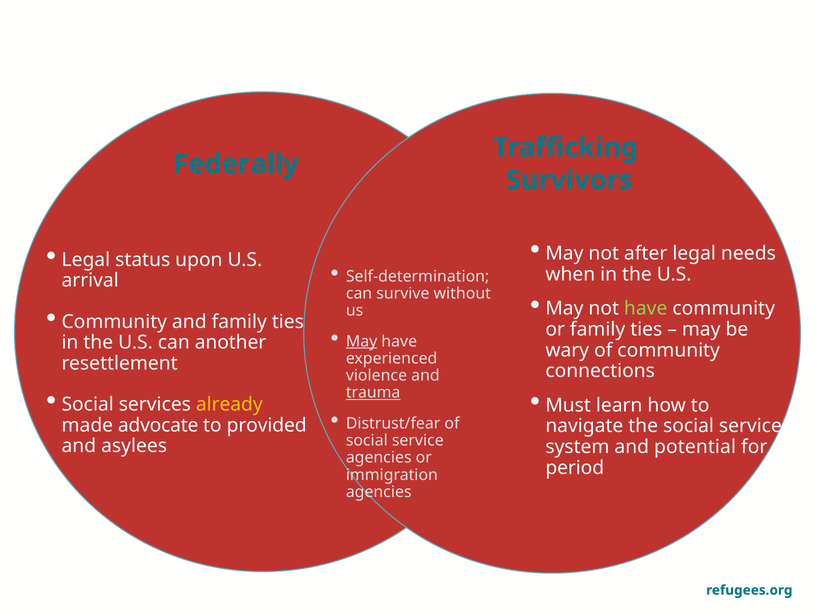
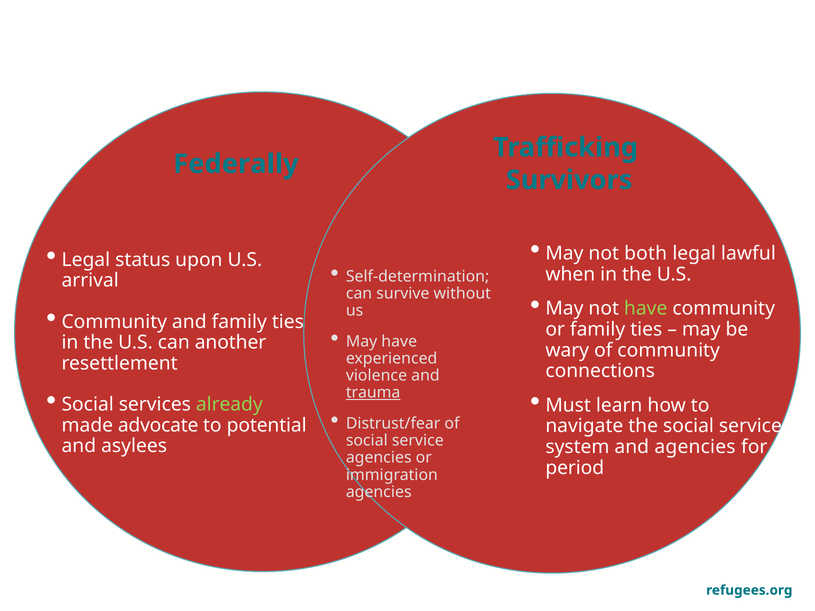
after: after -> both
needs: needs -> lawful
May at (362, 342) underline: present -> none
already colour: yellow -> light green
provided: provided -> potential
and potential: potential -> agencies
